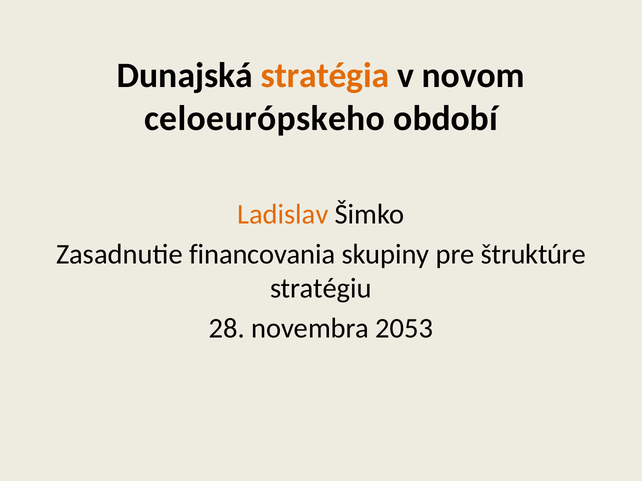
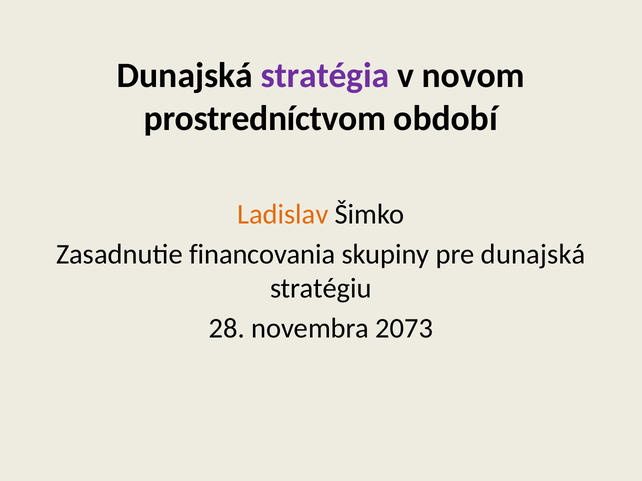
stratégia colour: orange -> purple
celoeurópskeho: celoeurópskeho -> prostredníctvom
pre štruktúre: štruktúre -> dunajská
2053: 2053 -> 2073
